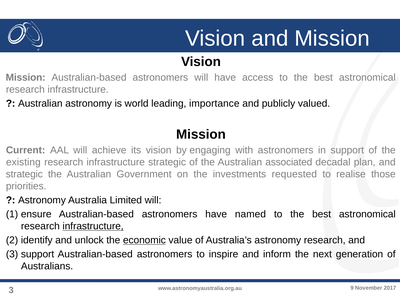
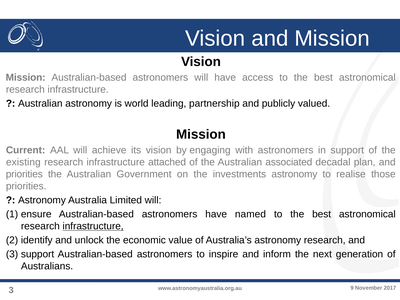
importance: importance -> partnership
infrastructure strategic: strategic -> attached
strategic at (24, 174): strategic -> priorities
investments requested: requested -> astronomy
economic underline: present -> none
